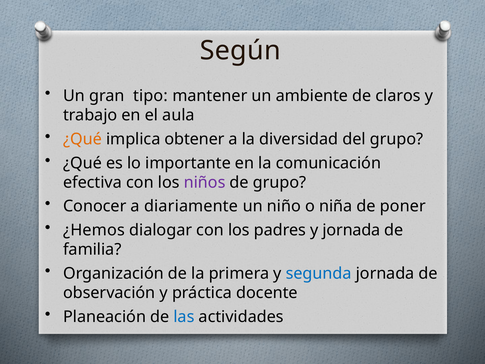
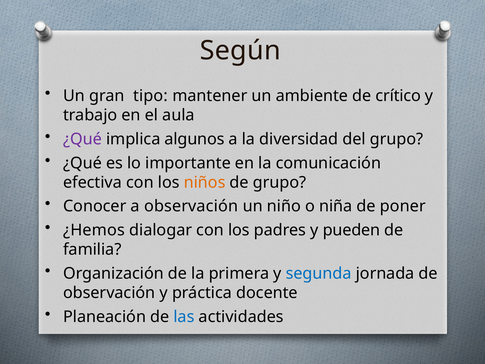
claros: claros -> crítico
¿Qué at (82, 139) colour: orange -> purple
obtener: obtener -> algunos
niños colour: purple -> orange
a diariamente: diariamente -> observación
y jornada: jornada -> pueden
